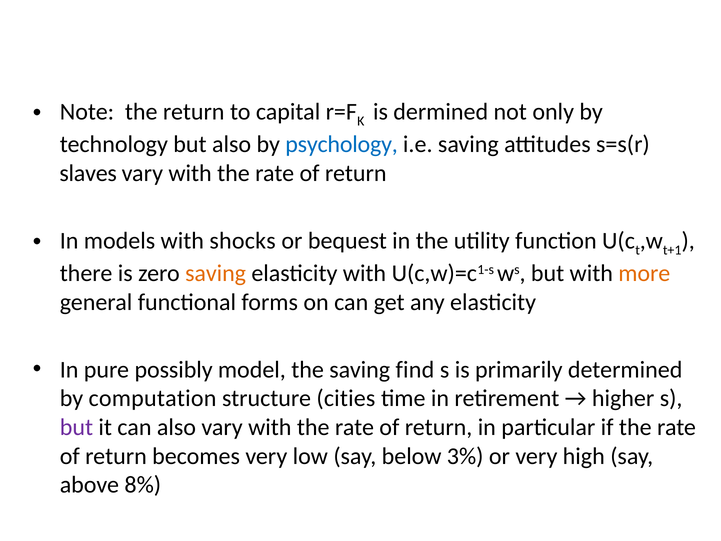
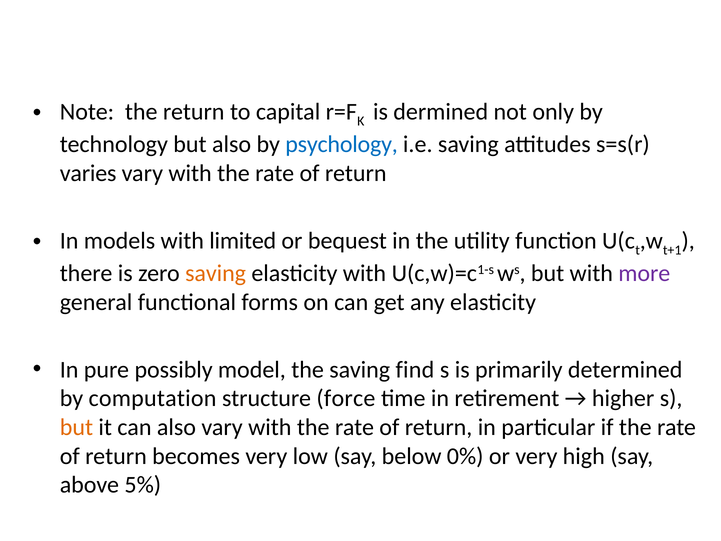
slaves: slaves -> varies
shocks: shocks -> limited
more colour: orange -> purple
cities: cities -> force
but at (76, 427) colour: purple -> orange
3%: 3% -> 0%
8%: 8% -> 5%
